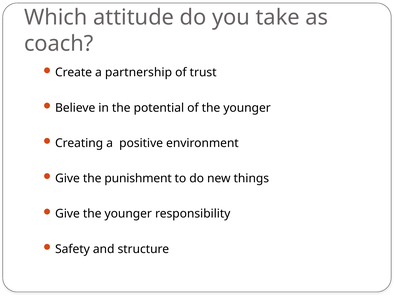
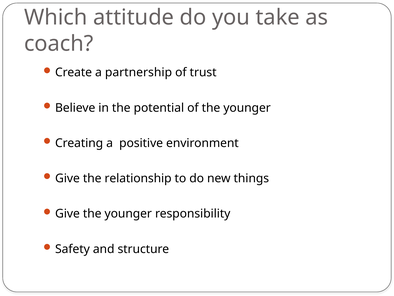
punishment: punishment -> relationship
